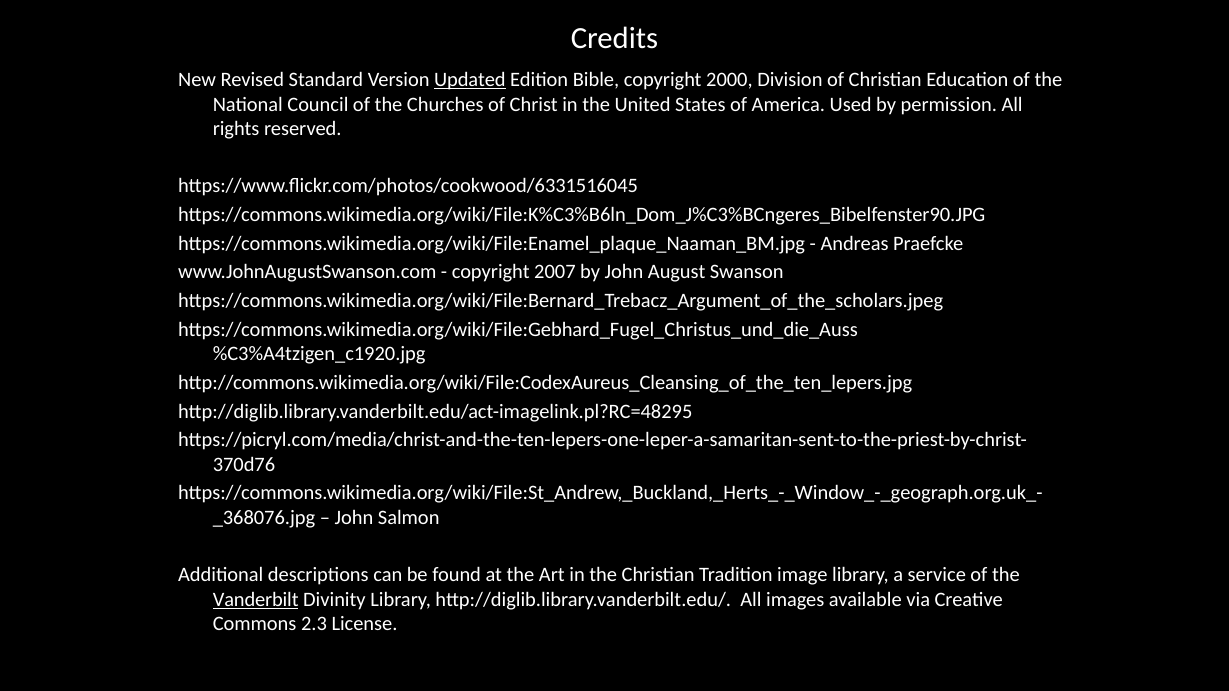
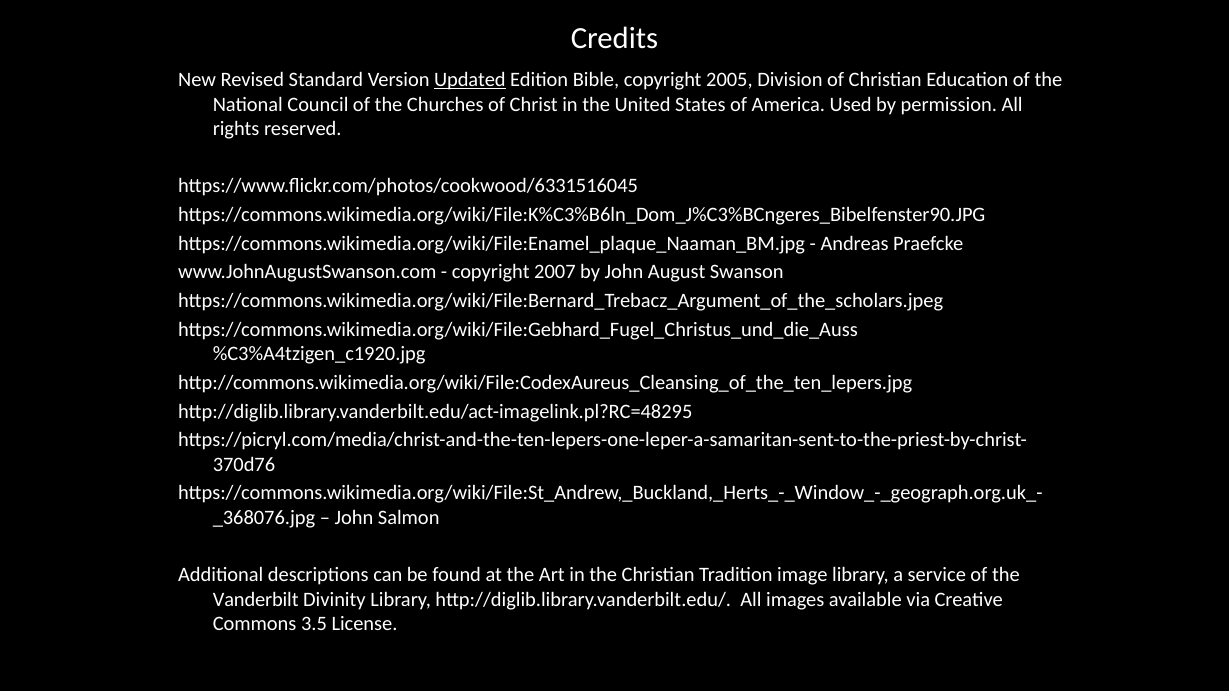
2000: 2000 -> 2005
Vanderbilt underline: present -> none
2.3: 2.3 -> 3.5
